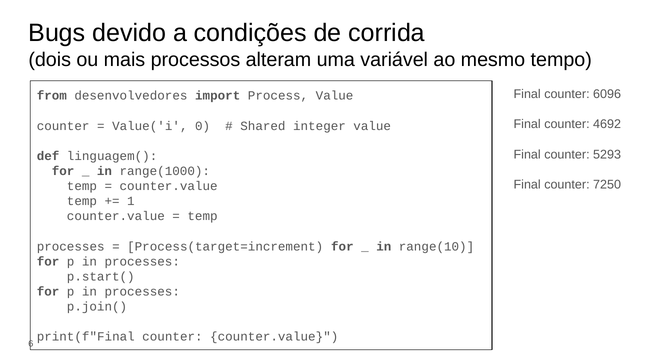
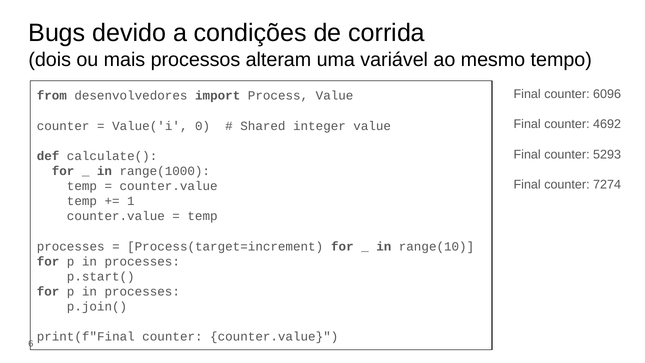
linguagem(: linguagem( -> calculate(
7250: 7250 -> 7274
